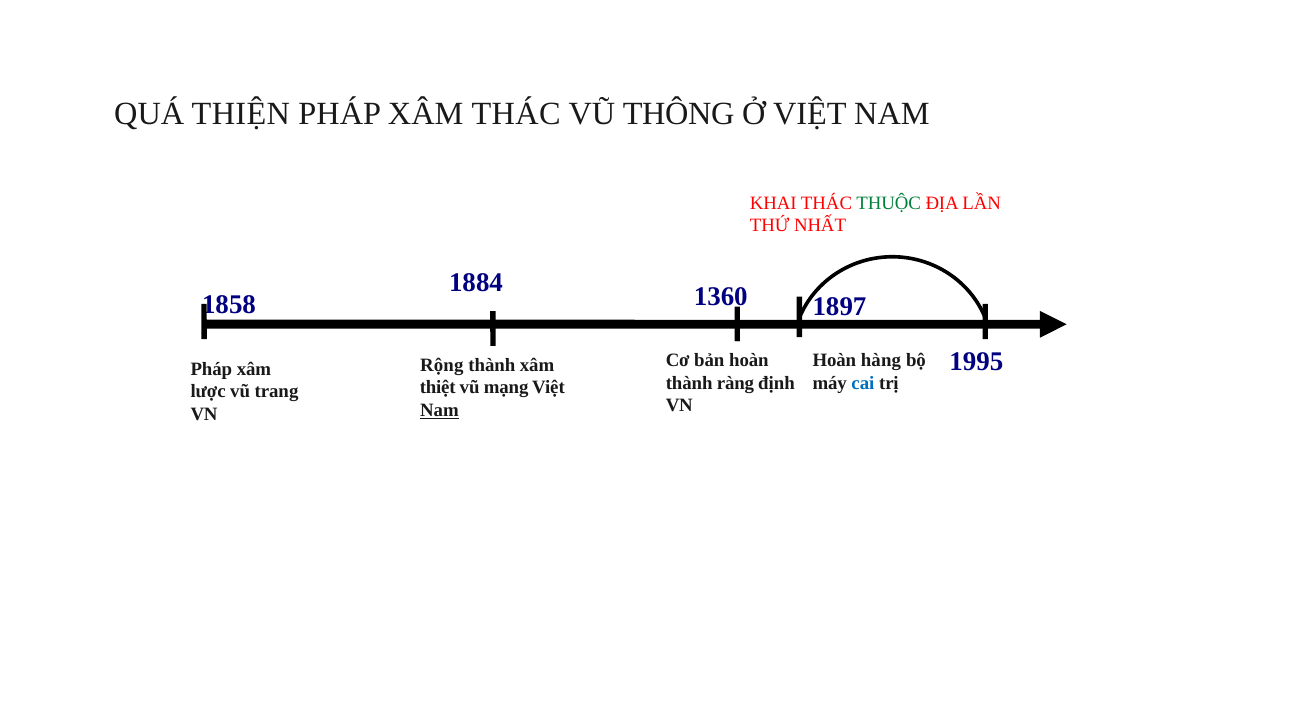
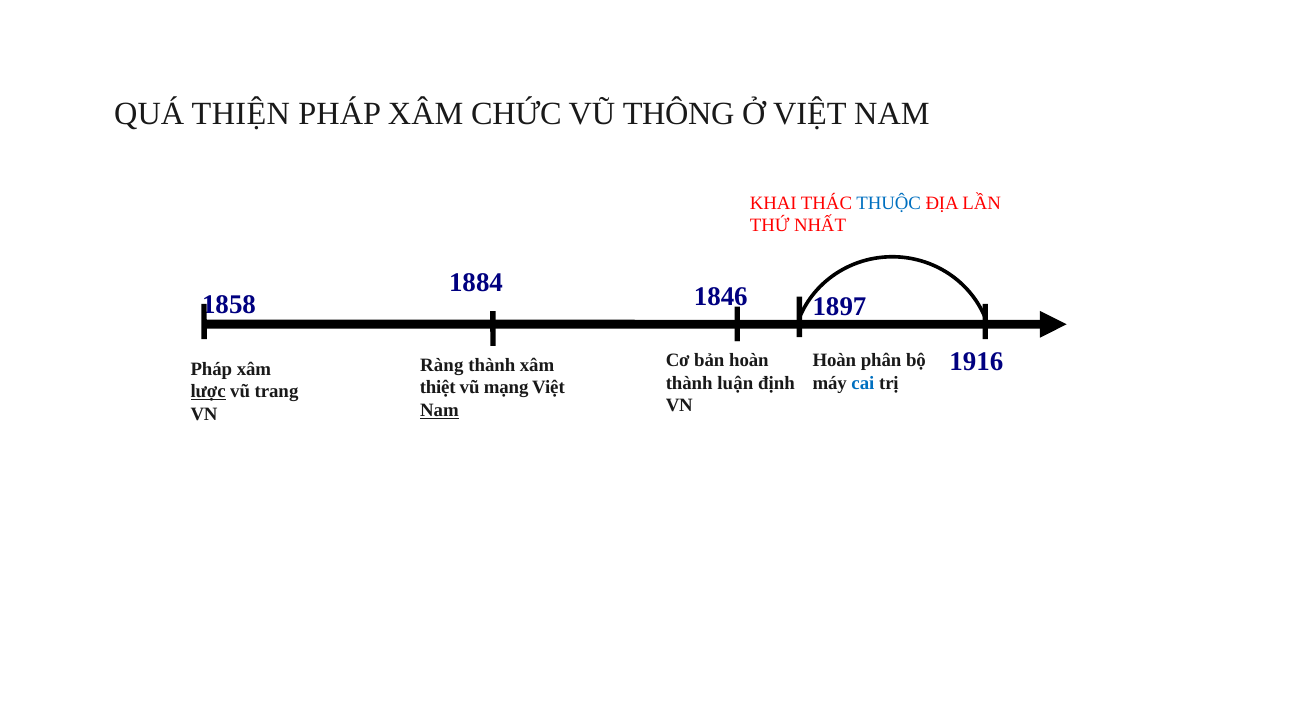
XÂM THÁC: THÁC -> CHỨC
THUỘC colour: green -> blue
1360: 1360 -> 1846
1995: 1995 -> 1916
hàng: hàng -> phân
Rộng: Rộng -> Ràng
ràng: ràng -> luận
lược underline: none -> present
